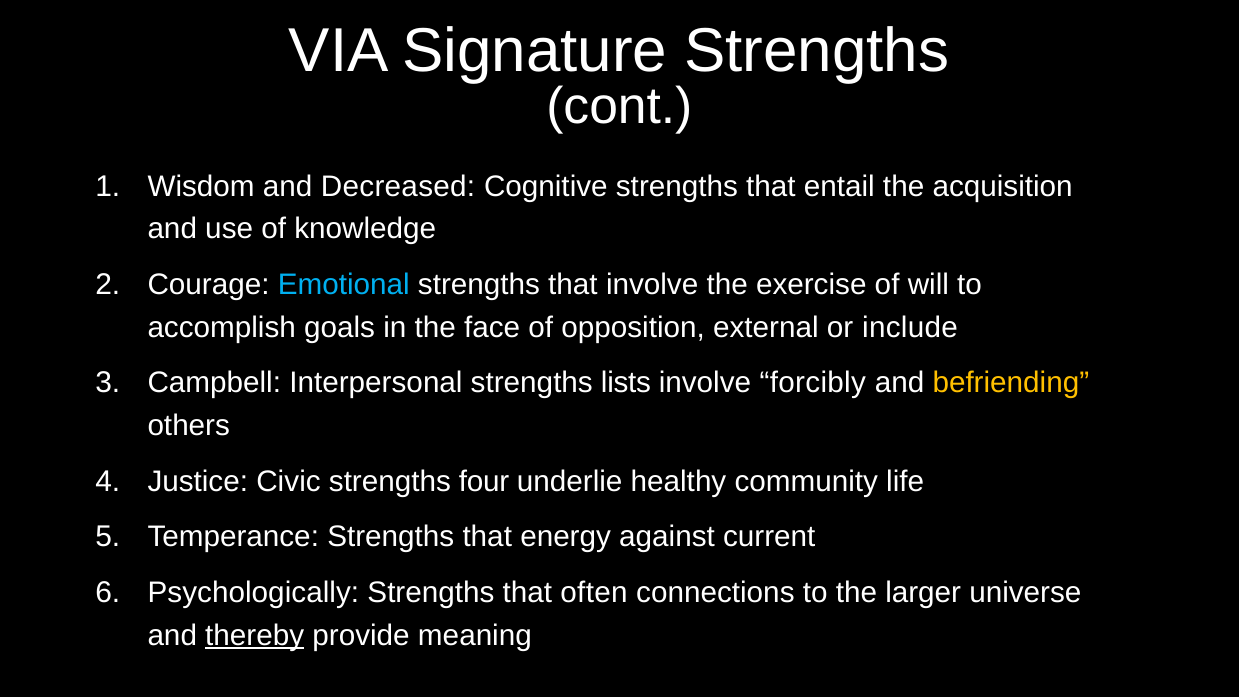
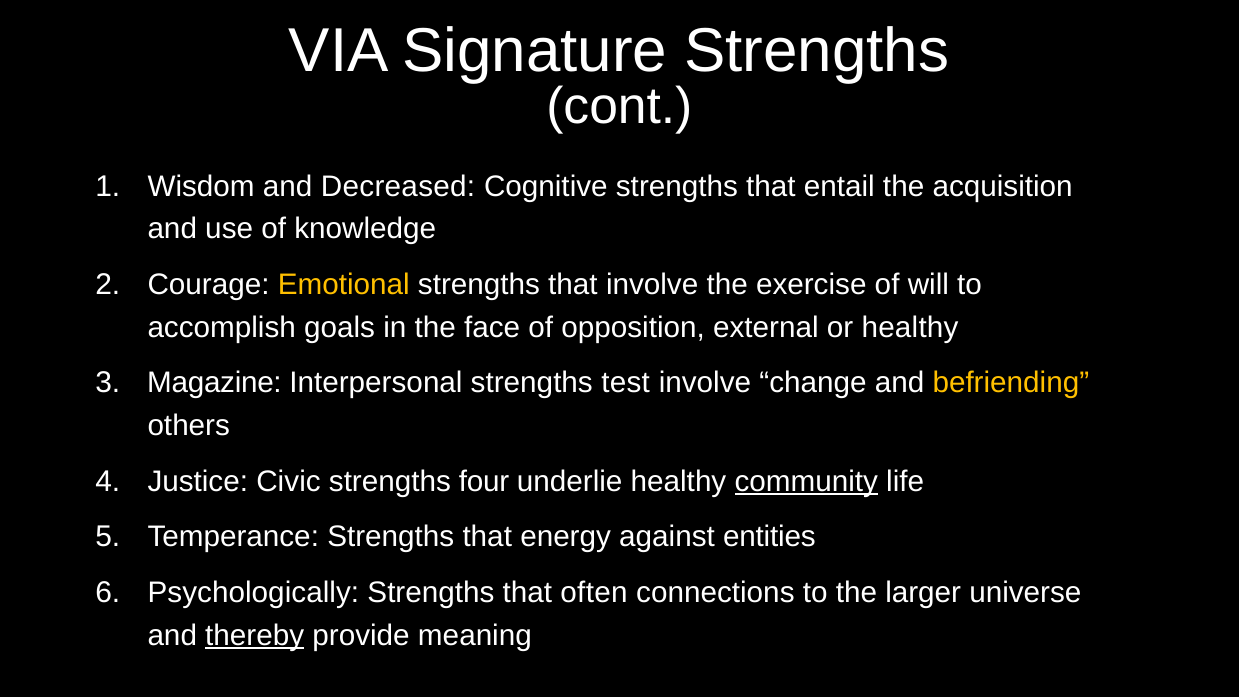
Emotional colour: light blue -> yellow
or include: include -> healthy
Campbell: Campbell -> Magazine
lists: lists -> test
forcibly: forcibly -> change
community underline: none -> present
current: current -> entities
